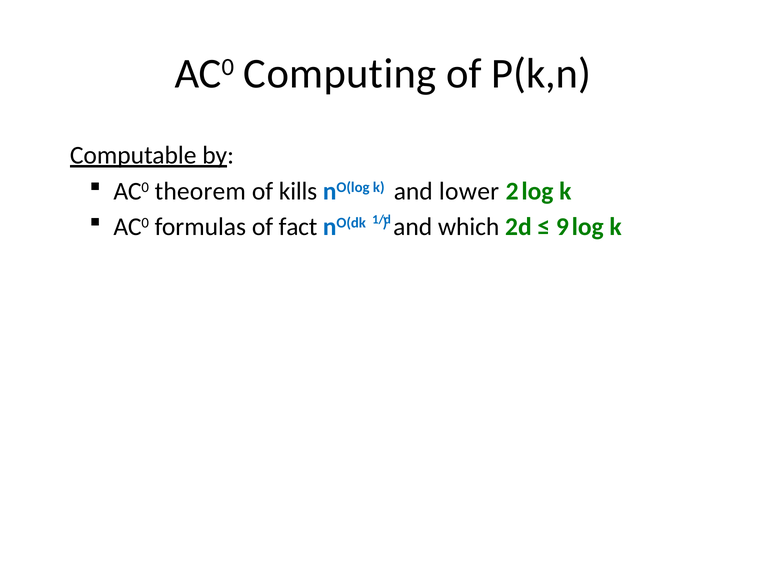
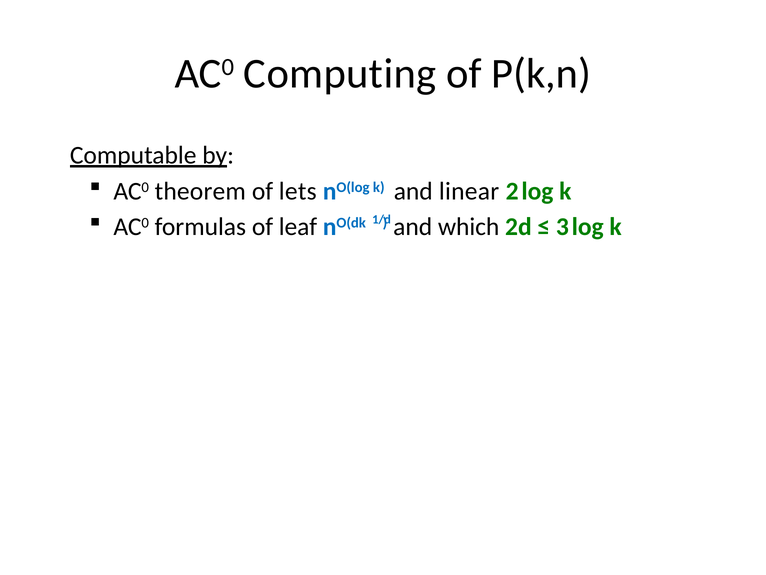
kills: kills -> lets
lower: lower -> linear
fact: fact -> leaf
9: 9 -> 3
